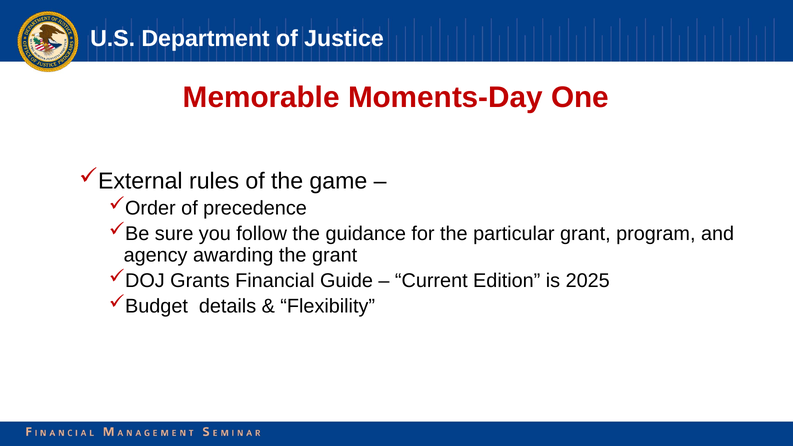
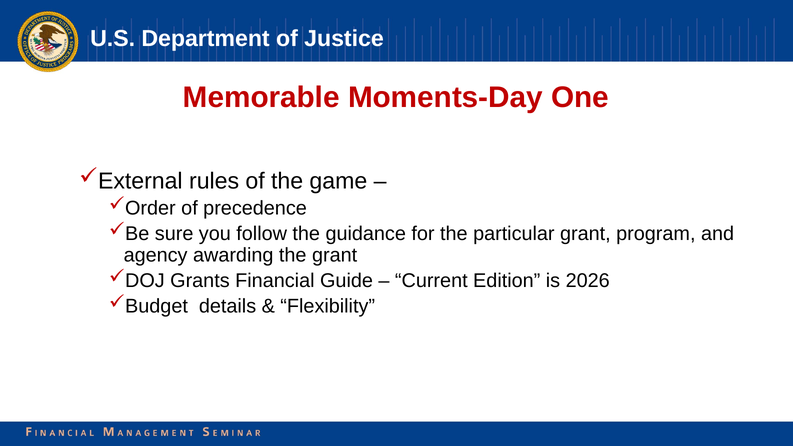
2025: 2025 -> 2026
